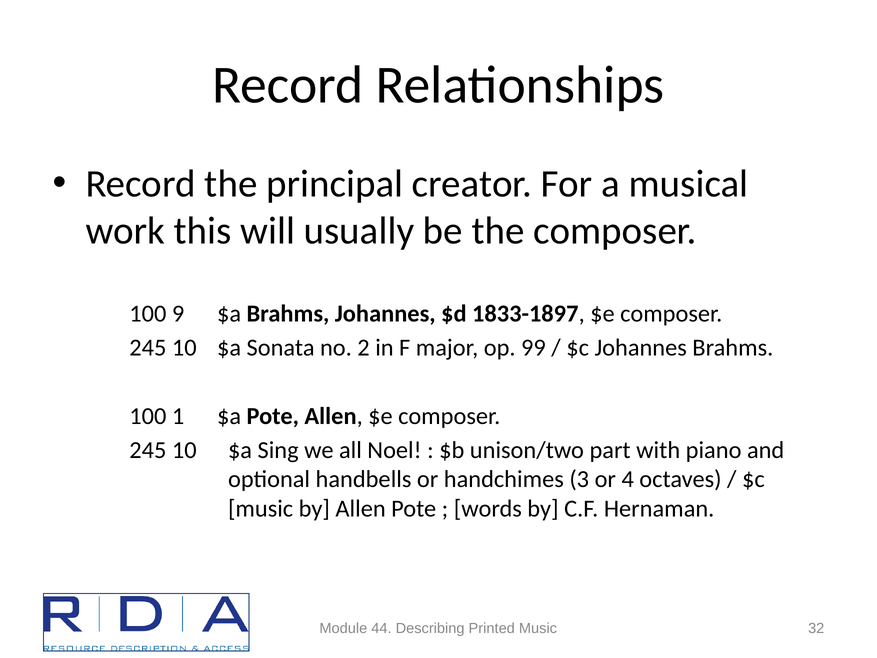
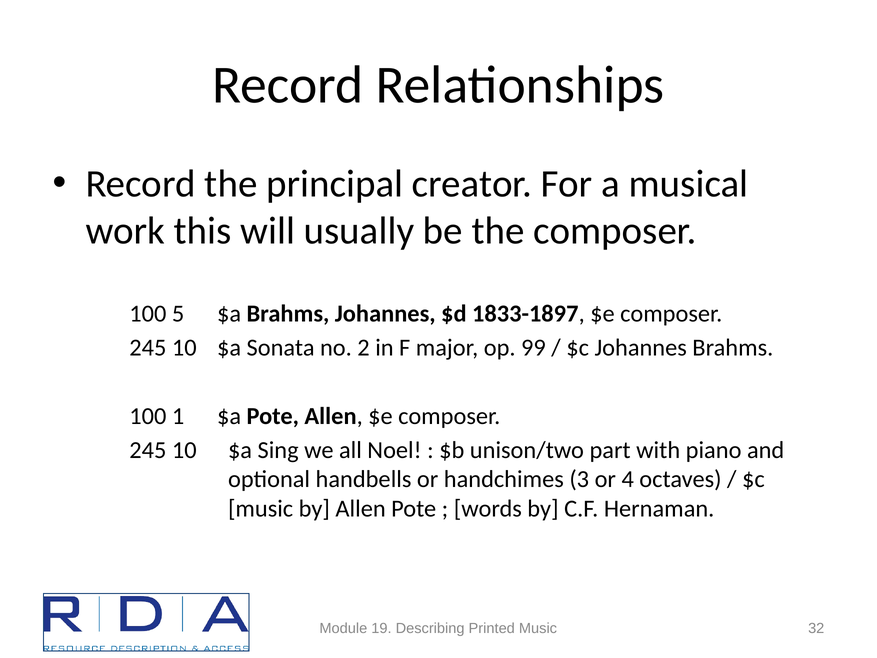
9: 9 -> 5
44: 44 -> 19
